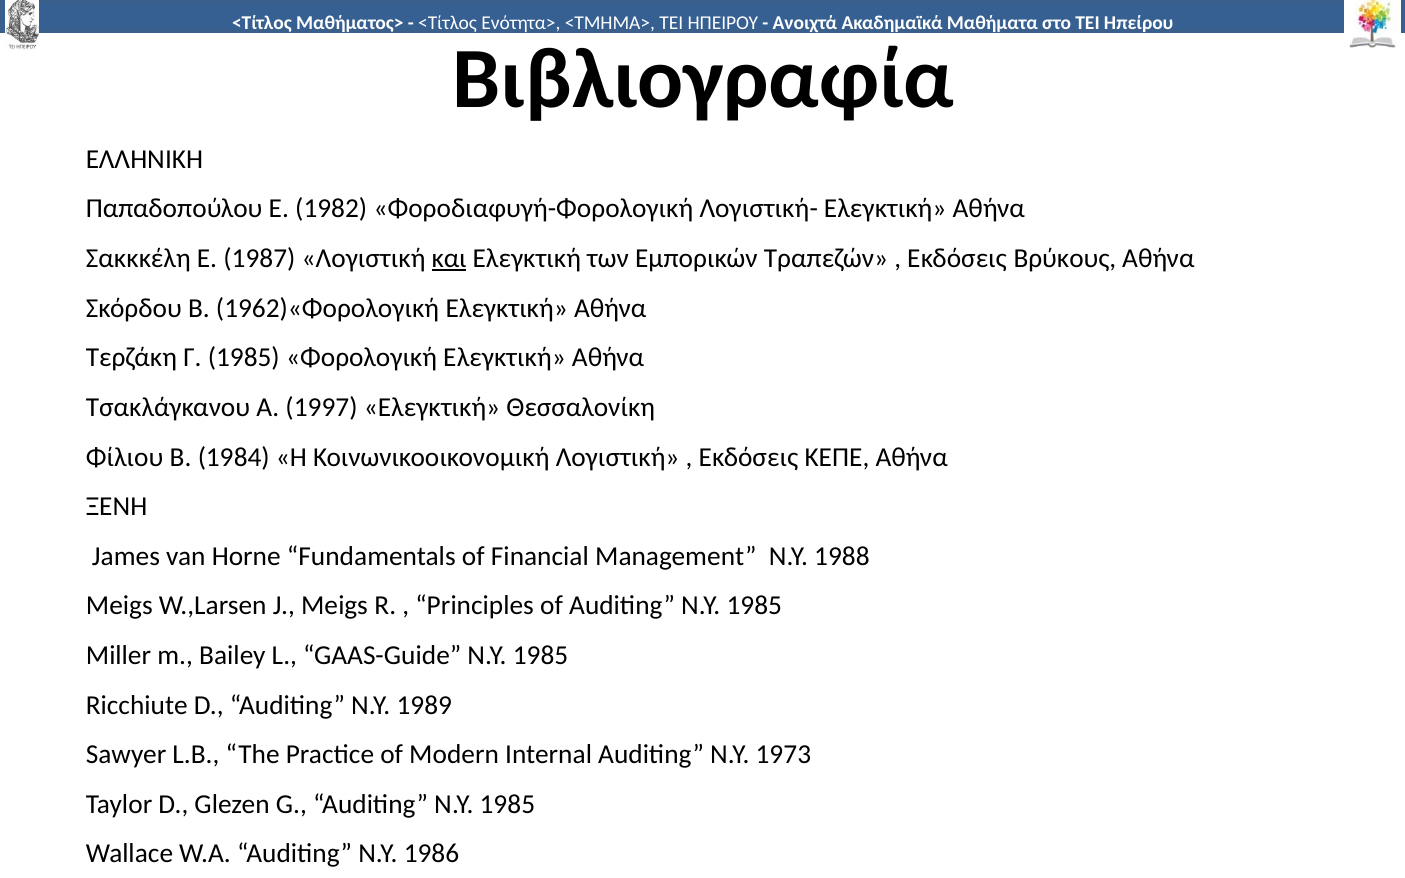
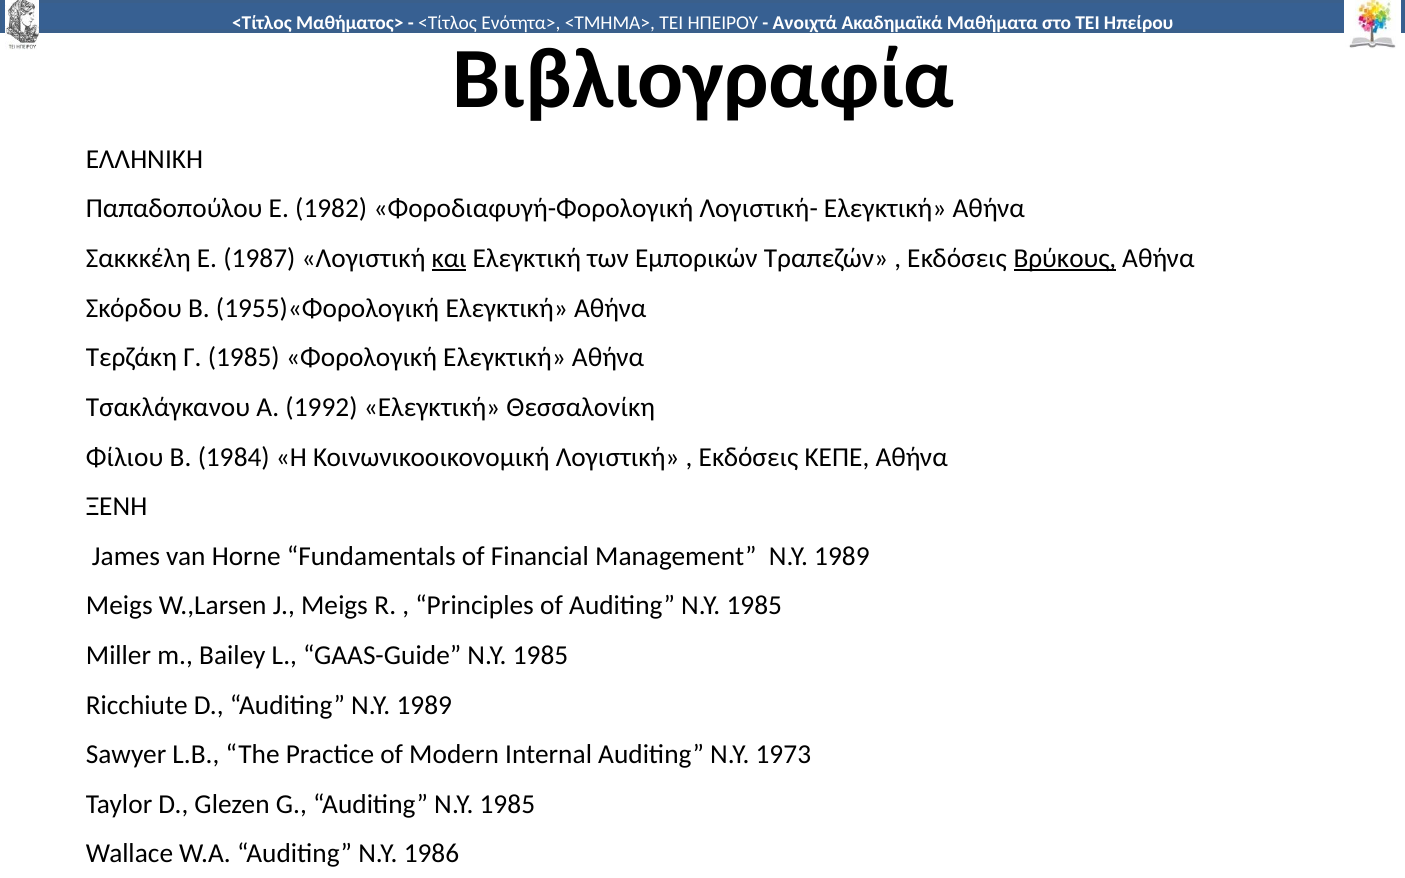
Βρύκους underline: none -> present
1962)«Φορολογική: 1962)«Φορολογική -> 1955)«Φορολογική
1997: 1997 -> 1992
Management N.Y 1988: 1988 -> 1989
